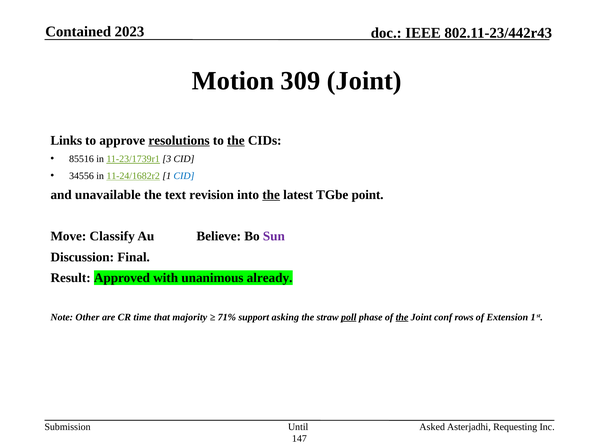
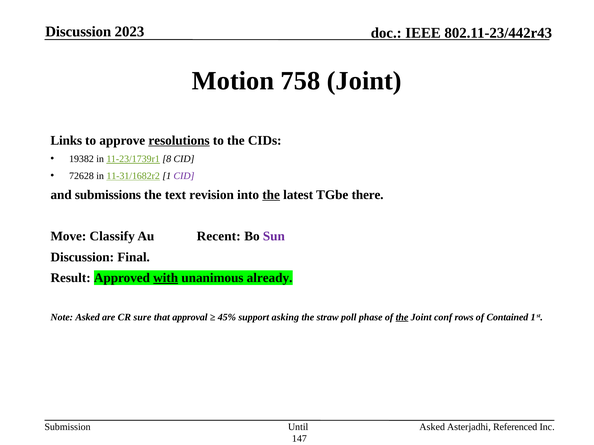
Contained at (78, 31): Contained -> Discussion
309: 309 -> 758
the at (236, 141) underline: present -> none
85516: 85516 -> 19382
3: 3 -> 8
34556: 34556 -> 72628
11-24/1682r2: 11-24/1682r2 -> 11-31/1682r2
CID at (184, 176) colour: blue -> purple
unavailable: unavailable -> submissions
point: point -> there
Believe: Believe -> Recent
with underline: none -> present
Note Other: Other -> Asked
time: time -> sure
majority: majority -> approval
71%: 71% -> 45%
poll underline: present -> none
Extension: Extension -> Contained
Requesting: Requesting -> Referenced
